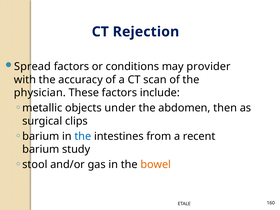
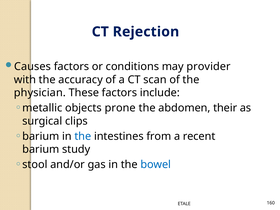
Spread: Spread -> Causes
under: under -> prone
then: then -> their
bowel colour: orange -> blue
